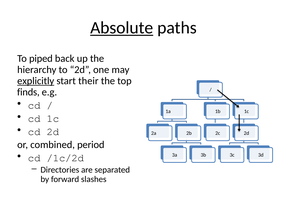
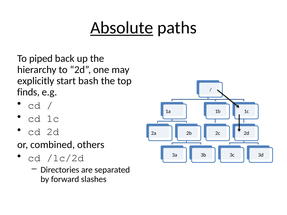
explicitly underline: present -> none
their: their -> bash
period: period -> others
